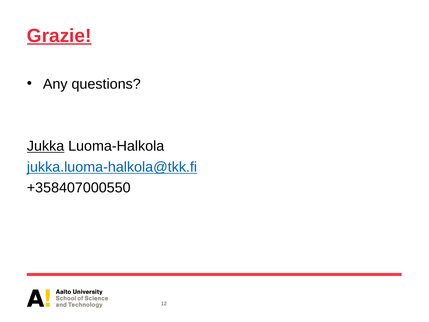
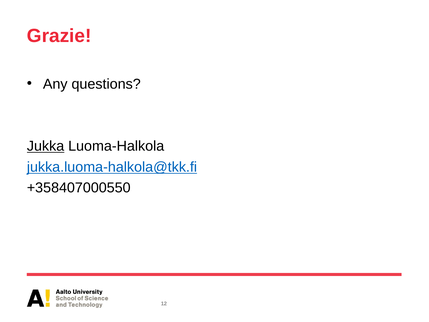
Grazie underline: present -> none
